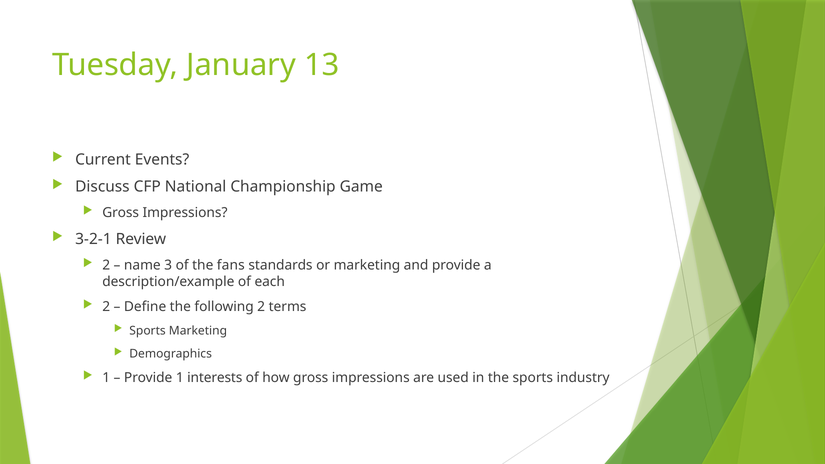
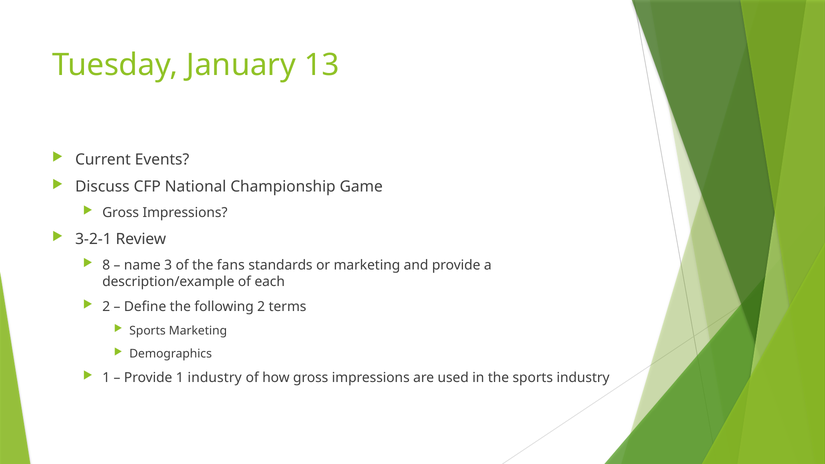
2 at (106, 265): 2 -> 8
1 interests: interests -> industry
